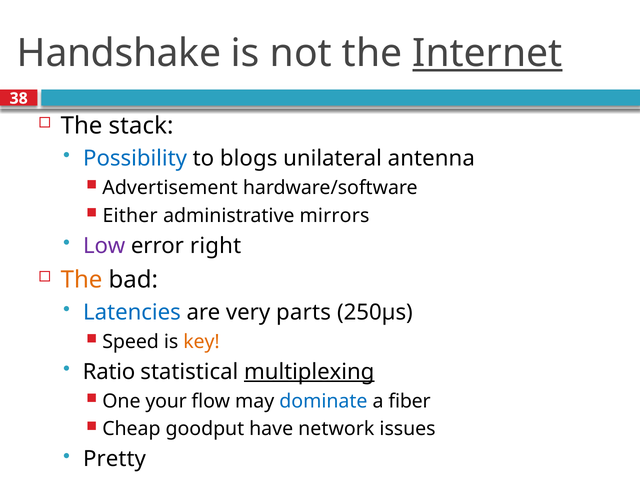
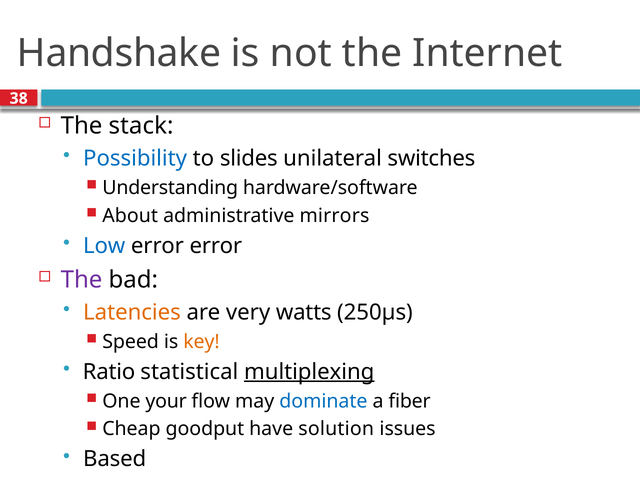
Internet underline: present -> none
blogs: blogs -> slides
antenna: antenna -> switches
Advertisement: Advertisement -> Understanding
Either: Either -> About
Low colour: purple -> blue
error right: right -> error
The at (82, 280) colour: orange -> purple
Latencies colour: blue -> orange
parts: parts -> watts
network: network -> solution
Pretty: Pretty -> Based
